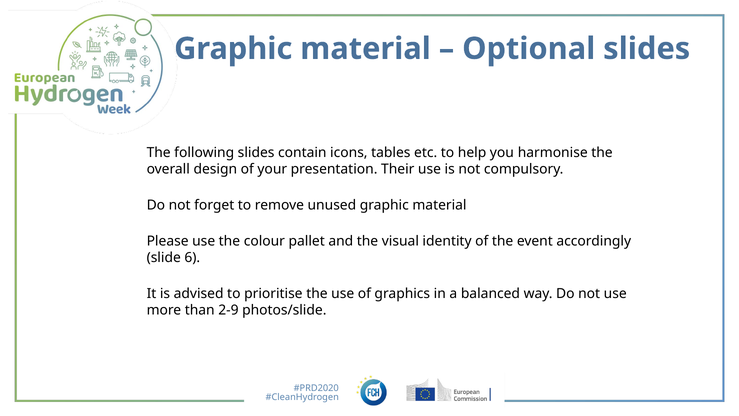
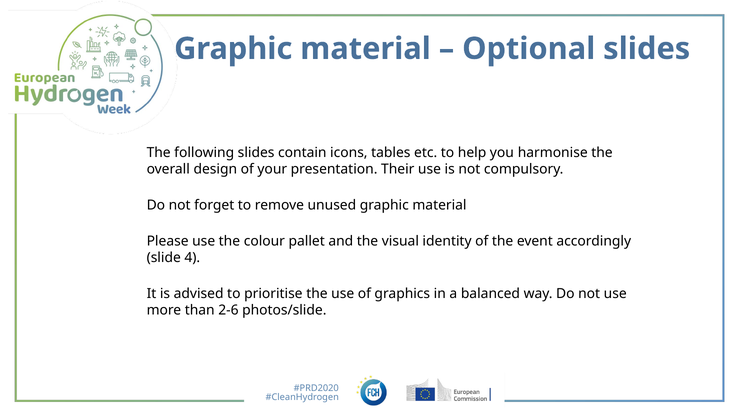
6: 6 -> 4
2-9: 2-9 -> 2-6
